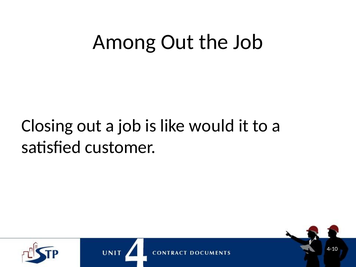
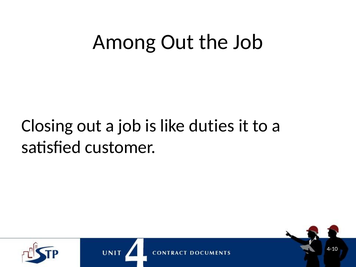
would: would -> duties
